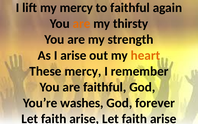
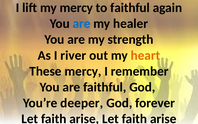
are at (82, 24) colour: orange -> blue
thirsty: thirsty -> healer
I arise: arise -> river
washes: washes -> deeper
